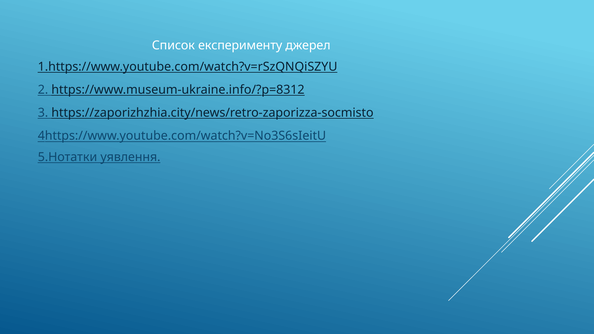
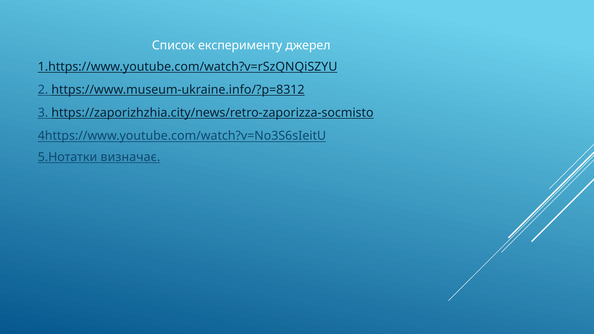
уявлення: уявлення -> визначає
